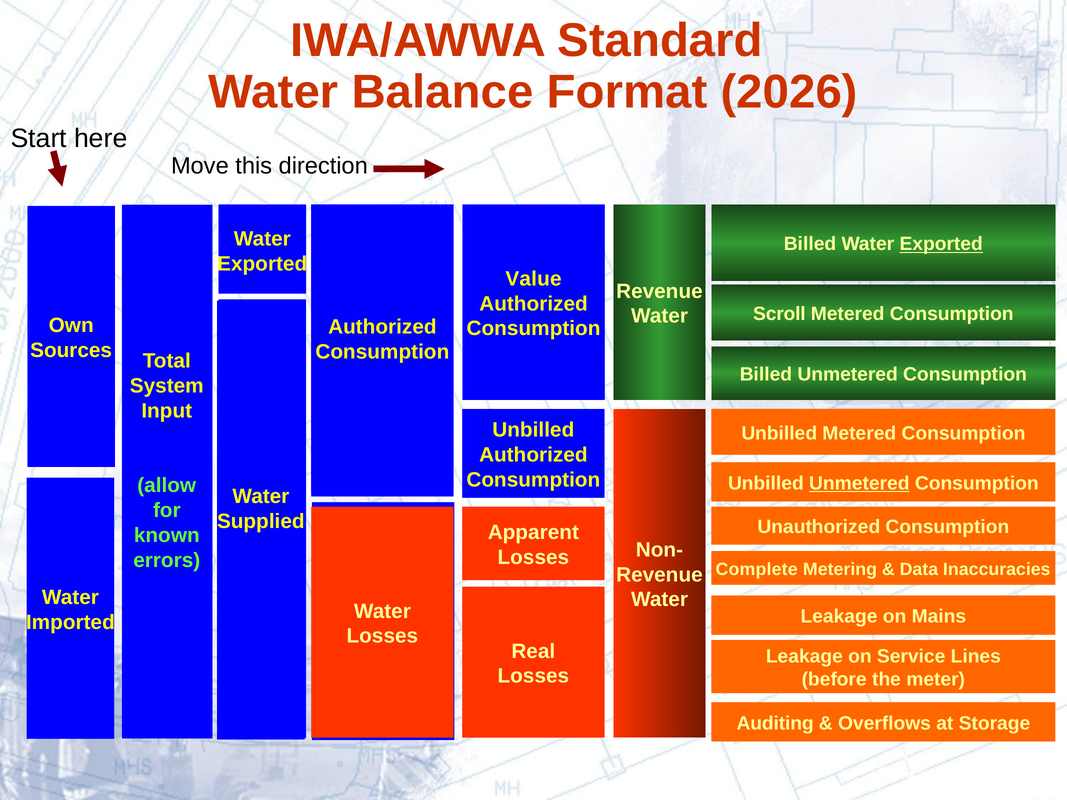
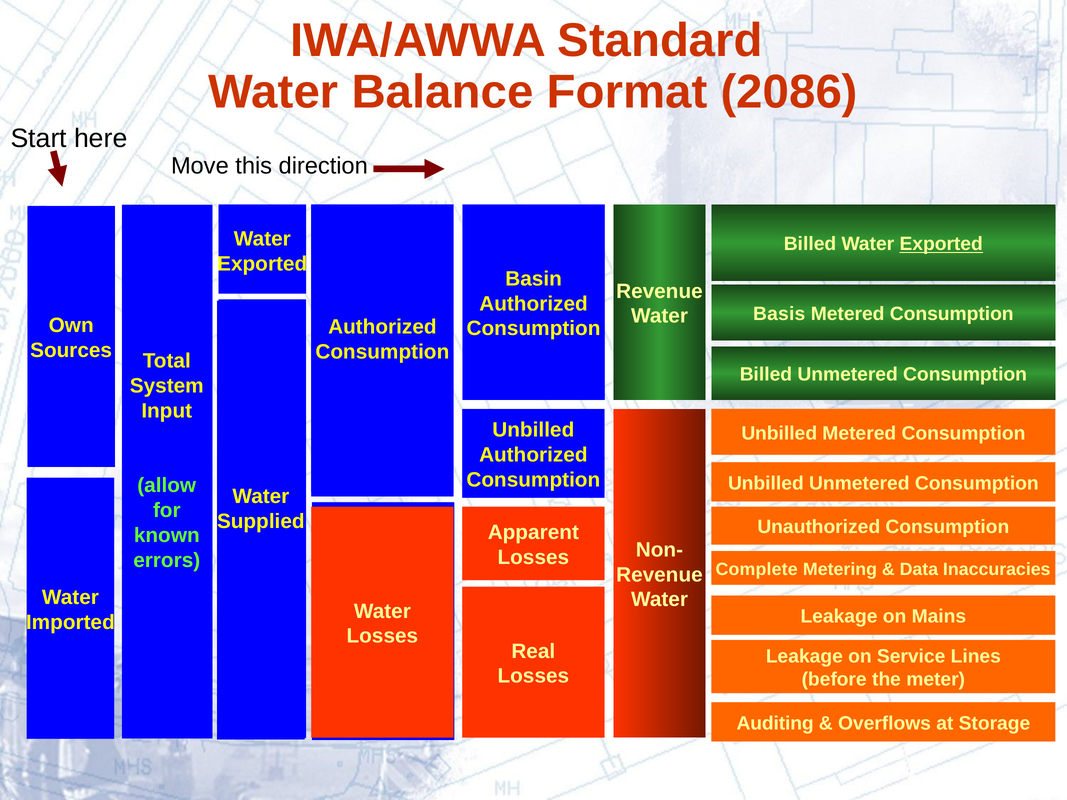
2026: 2026 -> 2086
Value: Value -> Basin
Scroll: Scroll -> Basis
Unmetered at (859, 483) underline: present -> none
